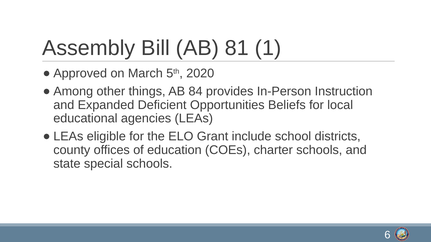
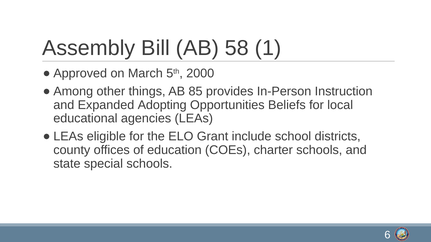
81: 81 -> 58
2020: 2020 -> 2000
84: 84 -> 85
Deficient: Deficient -> Adopting
